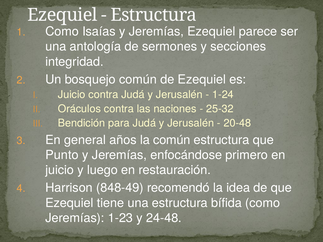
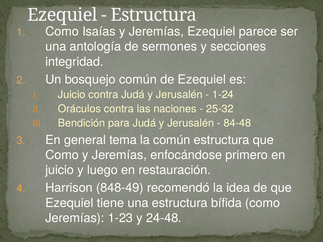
20-48: 20-48 -> 84-48
años: años -> tema
Punto at (62, 155): Punto -> Como
